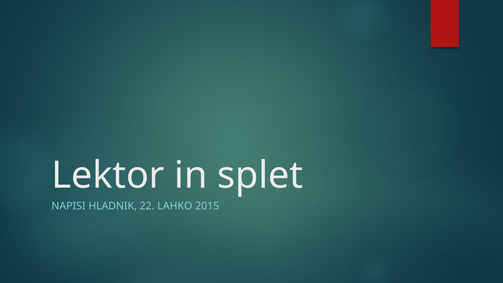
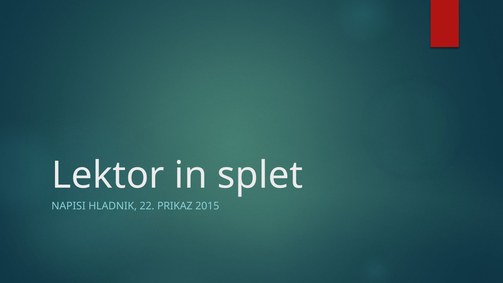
LAHKO: LAHKO -> PRIKAZ
